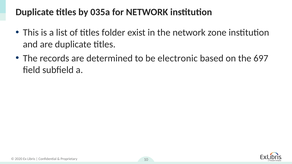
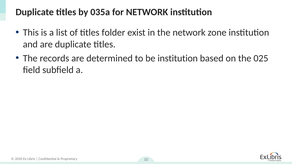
be electronic: electronic -> institution
697: 697 -> 025
